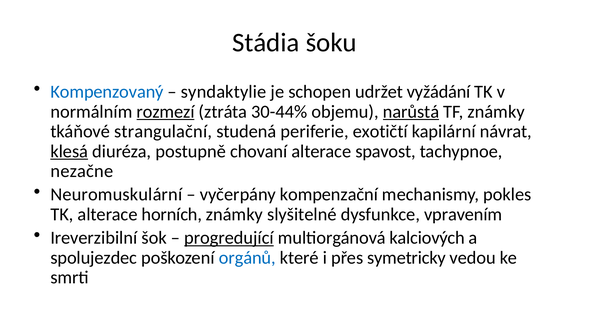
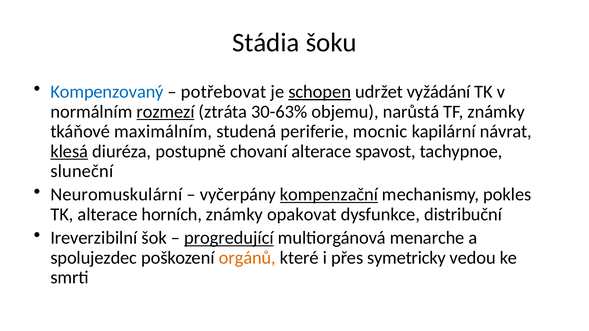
syndaktylie: syndaktylie -> potřebovat
schopen underline: none -> present
30-44%: 30-44% -> 30-63%
narůstá underline: present -> none
strangulační: strangulační -> maximálním
exotičtí: exotičtí -> mocnic
nezačne: nezačne -> sluneční
kompenzační underline: none -> present
slyšitelné: slyšitelné -> opakovat
vpravením: vpravením -> distribuční
kalciových: kalciových -> menarche
orgánů colour: blue -> orange
